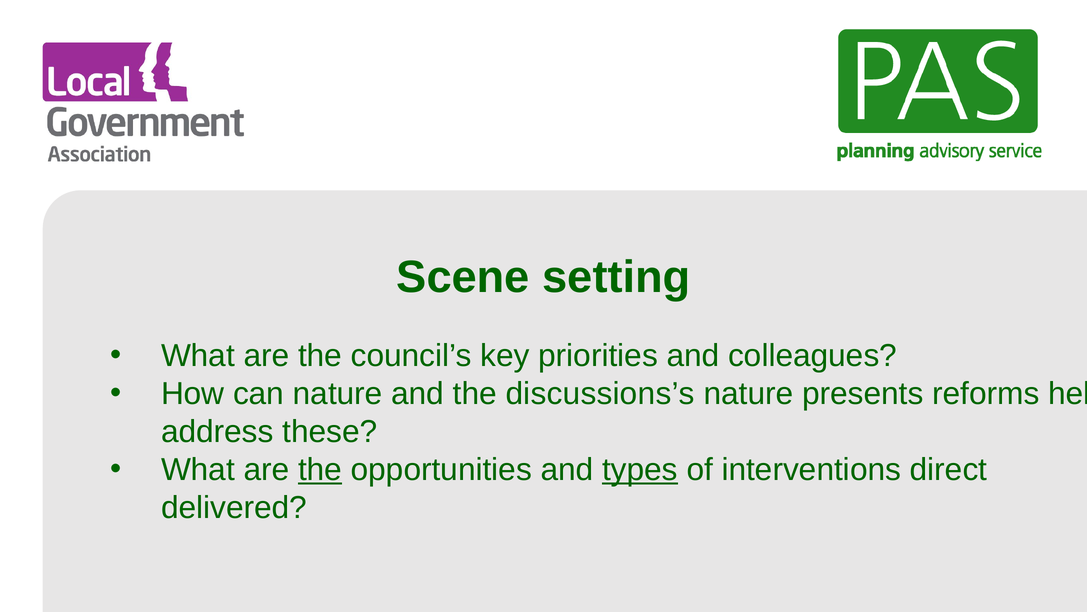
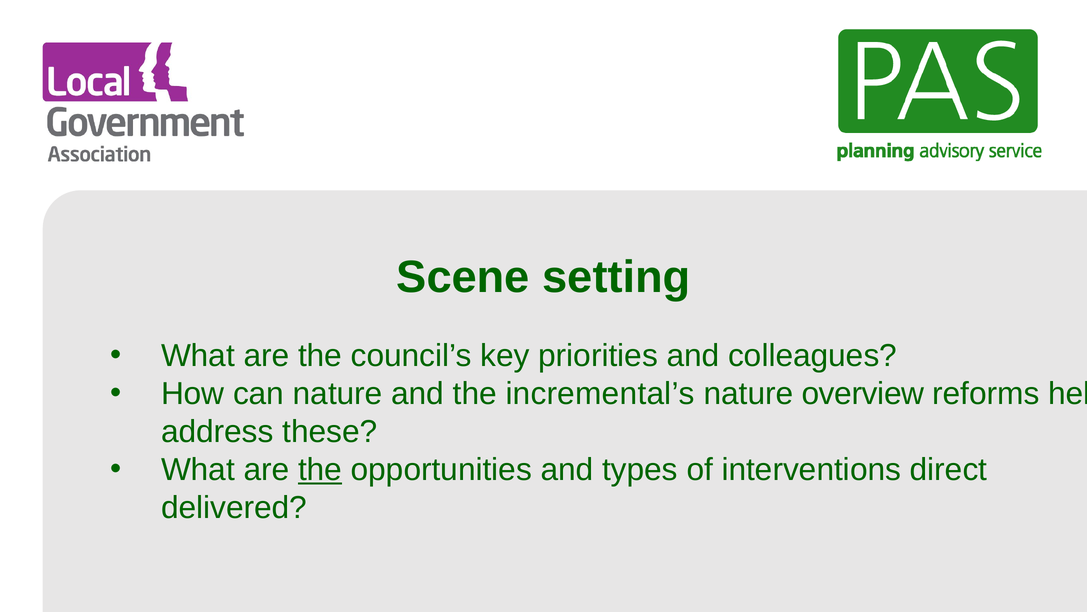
discussions’s: discussions’s -> incremental’s
presents: presents -> overview
types underline: present -> none
